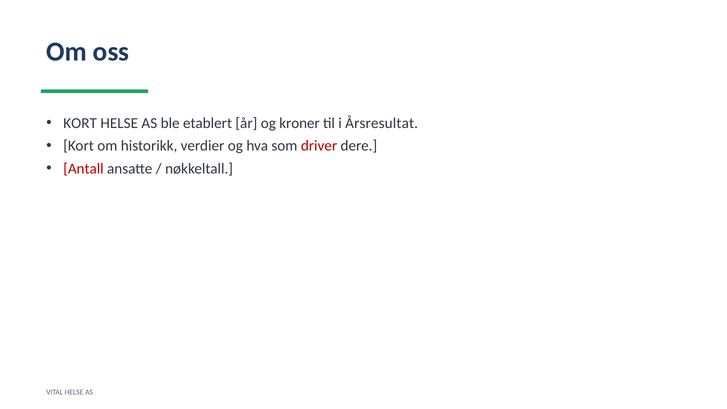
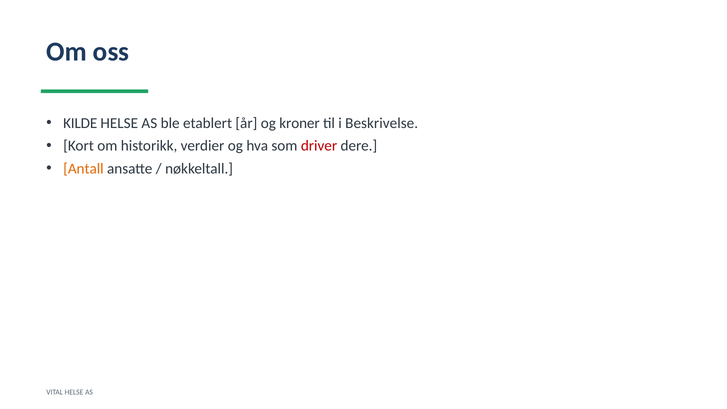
KORT at (80, 123): KORT -> KILDE
Årsresultat: Årsresultat -> Beskrivelse
Antall colour: red -> orange
